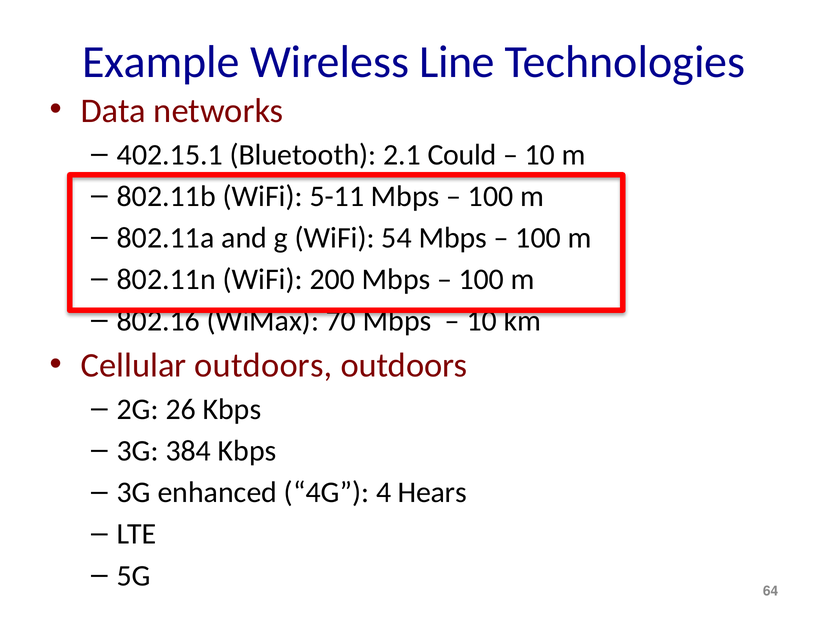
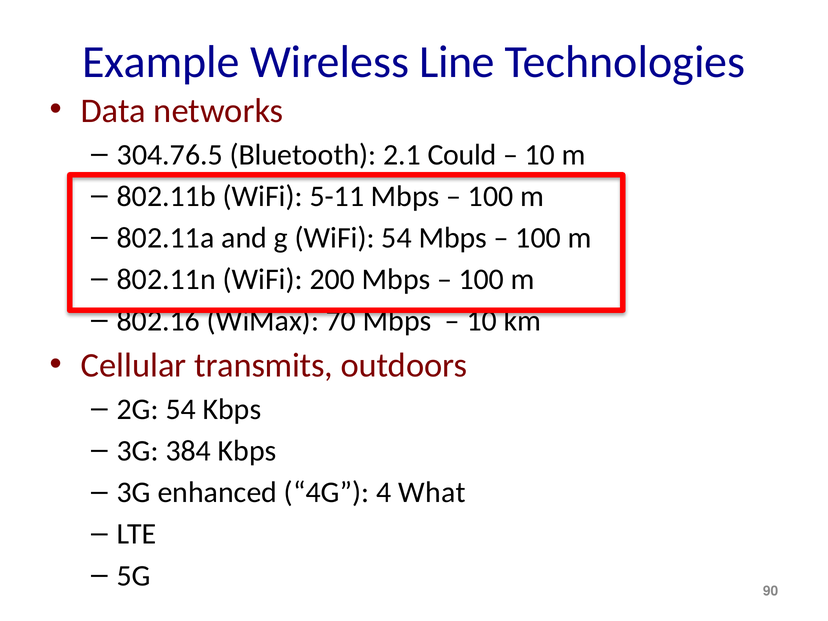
402.15.1: 402.15.1 -> 304.76.5
Cellular outdoors: outdoors -> transmits
2G 26: 26 -> 54
Hears: Hears -> What
64: 64 -> 90
